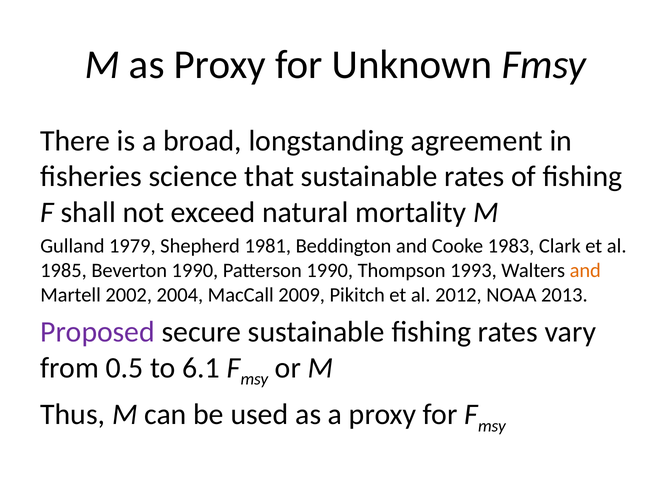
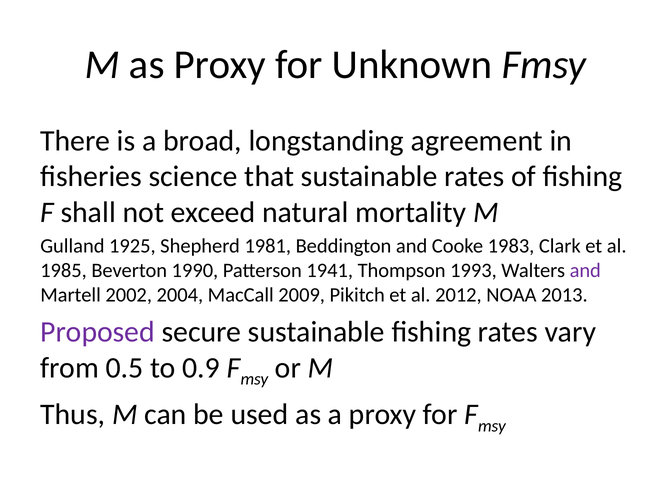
1979: 1979 -> 1925
Patterson 1990: 1990 -> 1941
and at (585, 271) colour: orange -> purple
6.1: 6.1 -> 0.9
